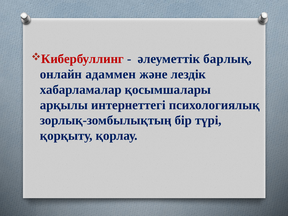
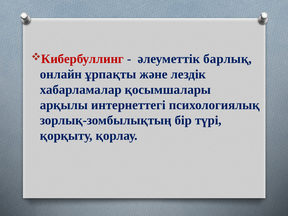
адаммен: адаммен -> ұрпақты
